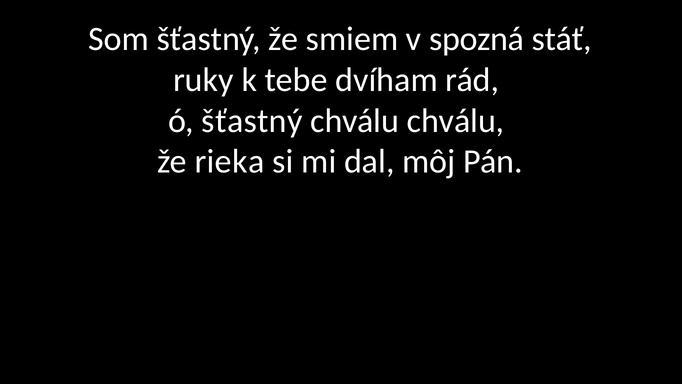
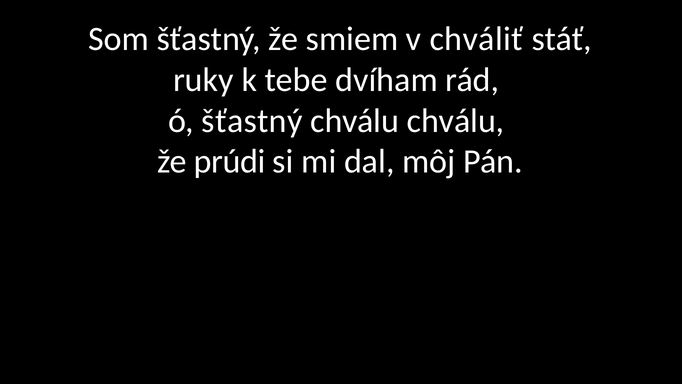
spozná: spozná -> chváliť
rieka: rieka -> prúdi
